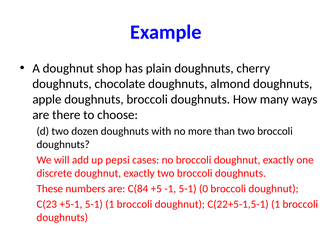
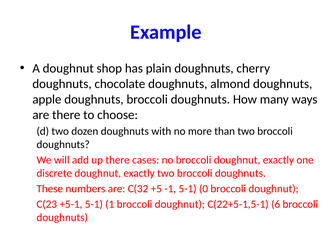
up pepsi: pepsi -> there
C(84: C(84 -> C(32
C(22+5-1,5-1 1: 1 -> 6
